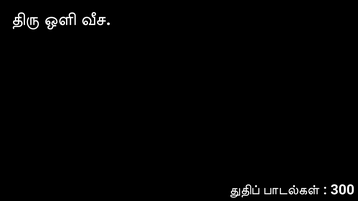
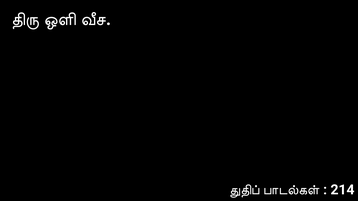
300: 300 -> 214
